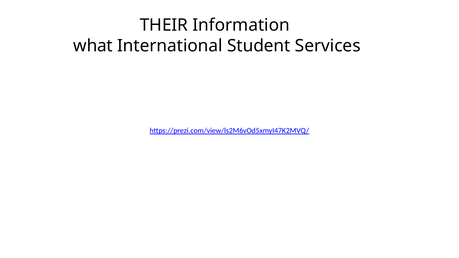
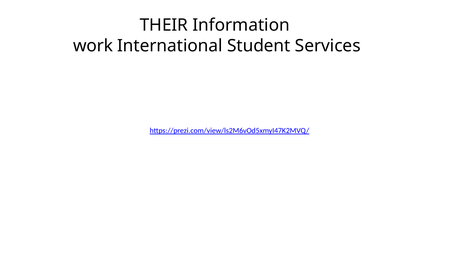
what: what -> work
